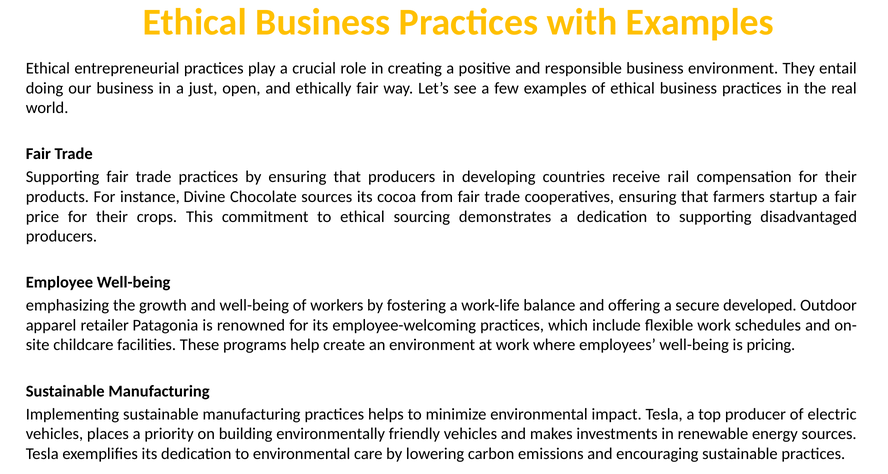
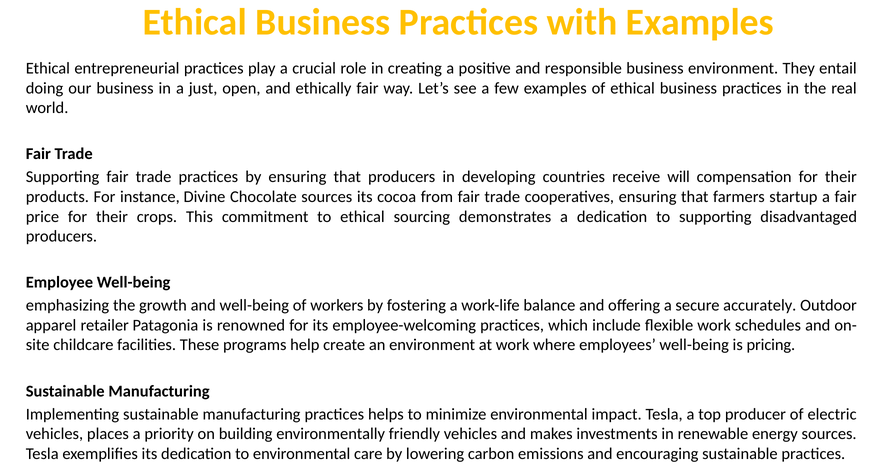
rail: rail -> will
developed: developed -> accurately
